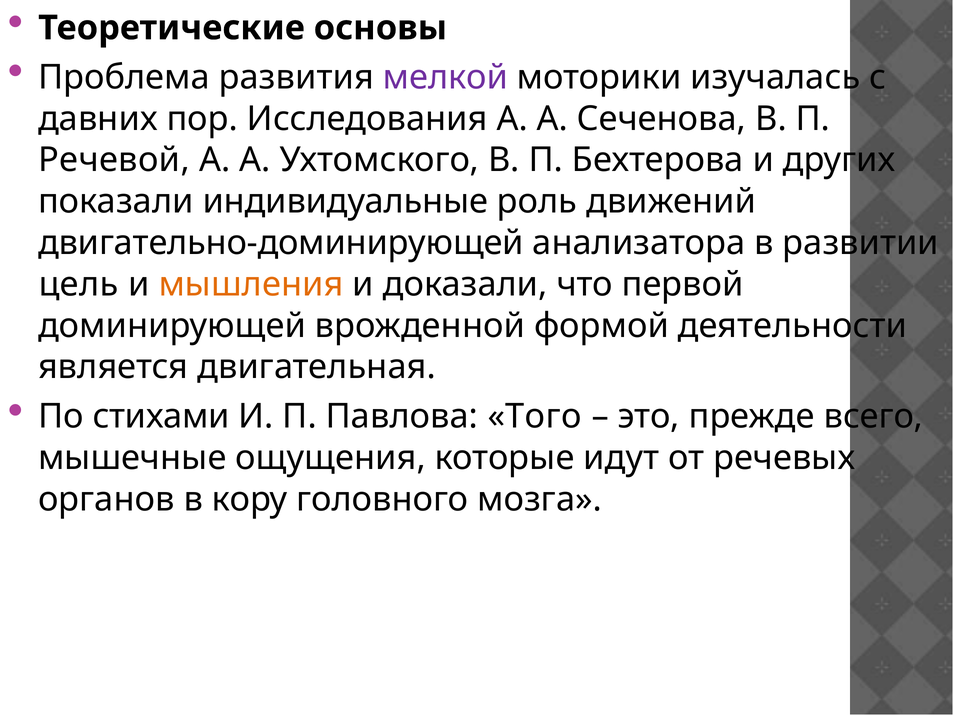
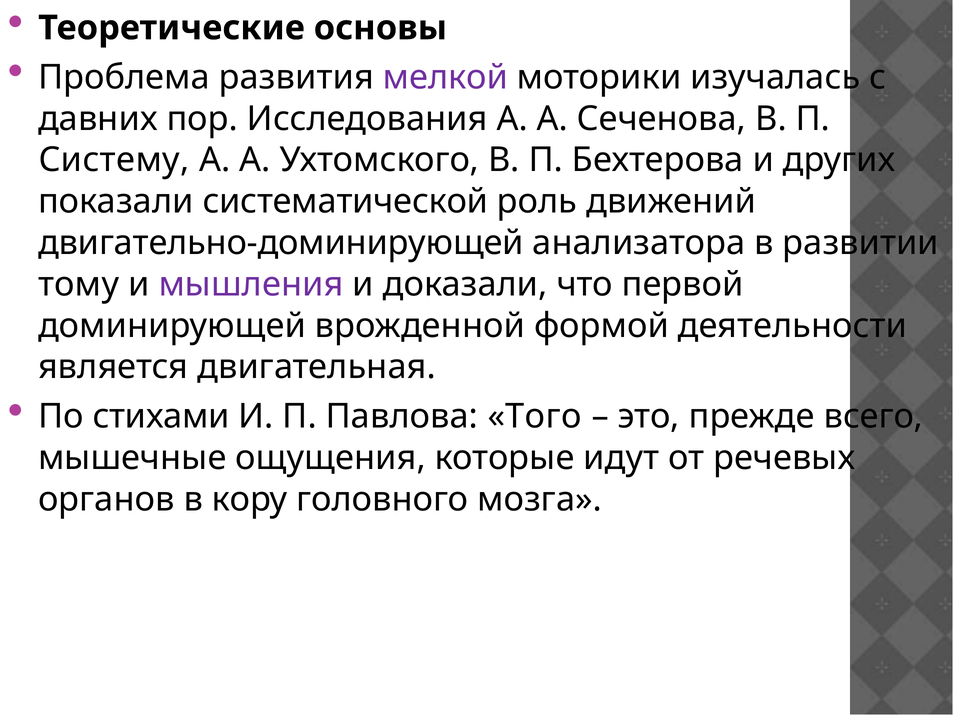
Речевой: Речевой -> Систему
индивидуальные: индивидуальные -> систематической
цель: цель -> тому
мышления colour: orange -> purple
